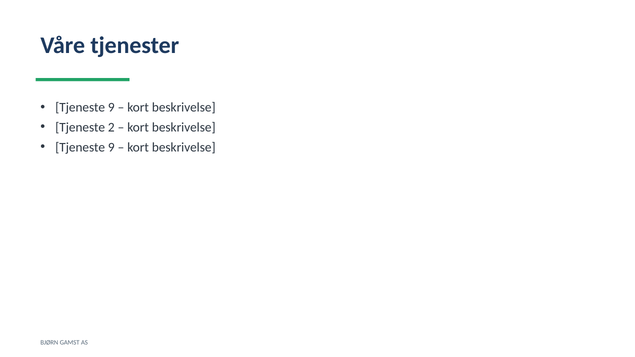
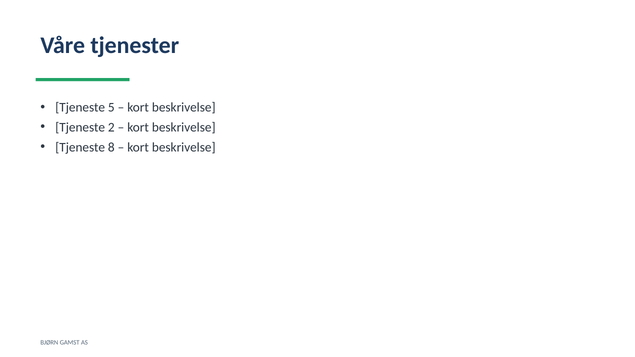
9 at (111, 108): 9 -> 5
9 at (111, 147): 9 -> 8
